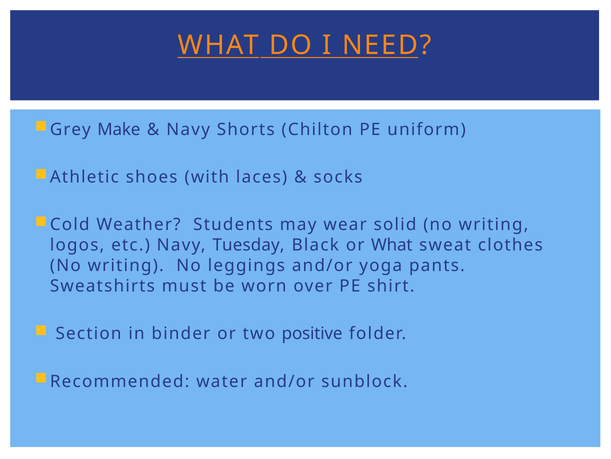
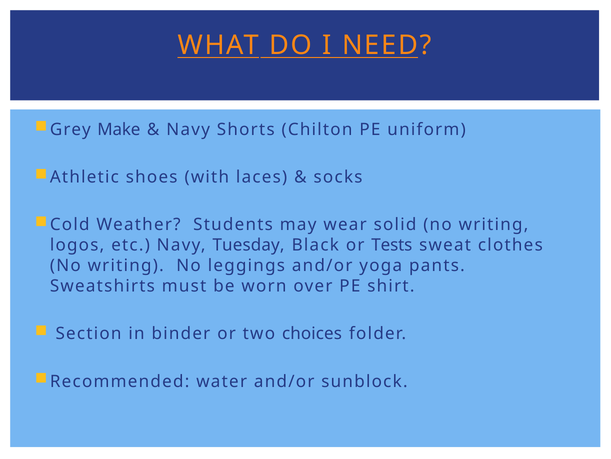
or What: What -> Tests
positive: positive -> choices
